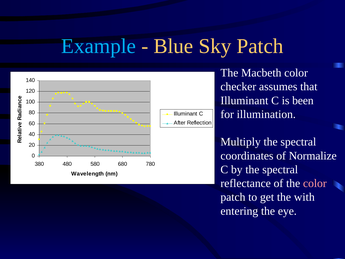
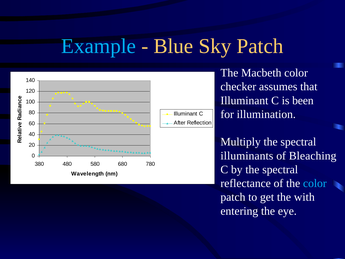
coordinates: coordinates -> illuminants
Normalize: Normalize -> Bleaching
color at (315, 183) colour: pink -> light blue
